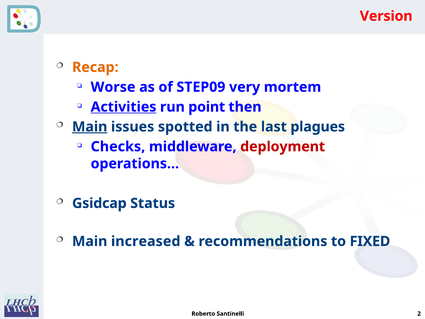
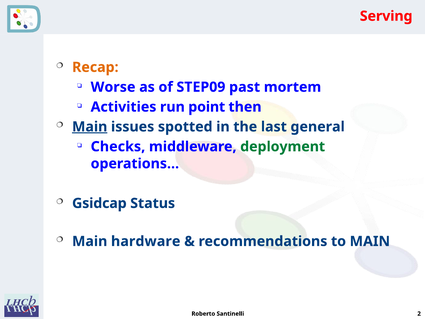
Version: Version -> Serving
very: very -> past
Activities underline: present -> none
plagues: plagues -> general
deployment colour: red -> green
increased: increased -> hardware
to FIXED: FIXED -> MAIN
